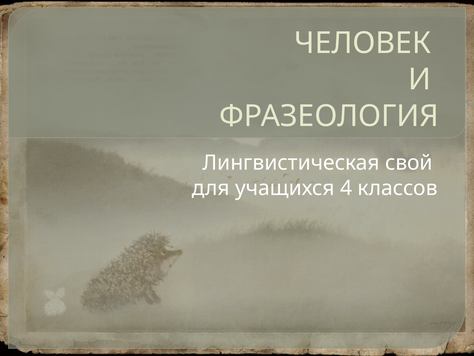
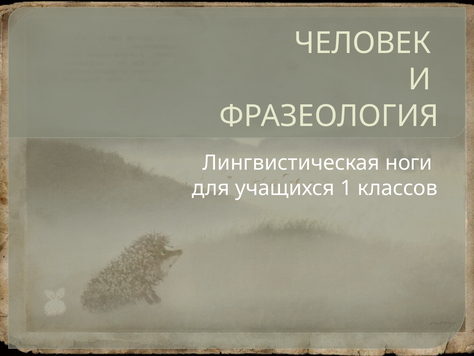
свой: свой -> ноги
4: 4 -> 1
